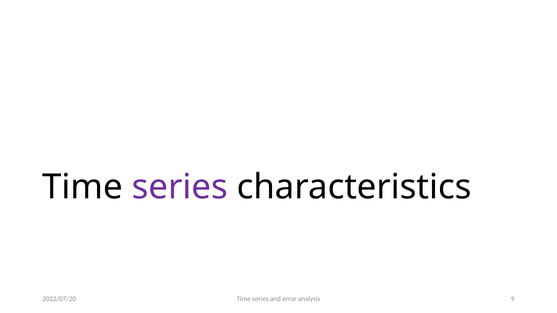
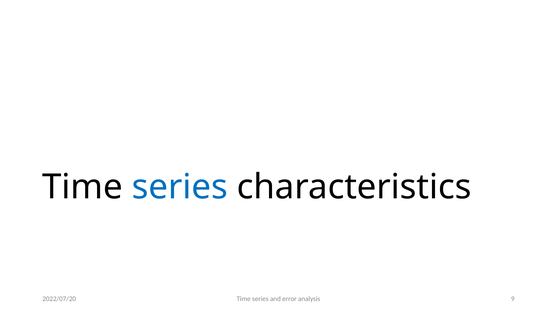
series at (180, 187) colour: purple -> blue
